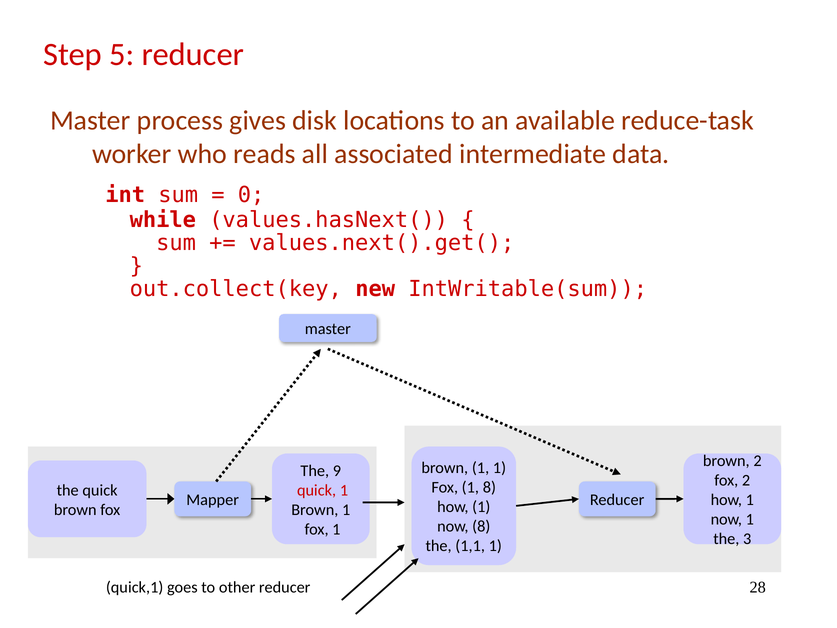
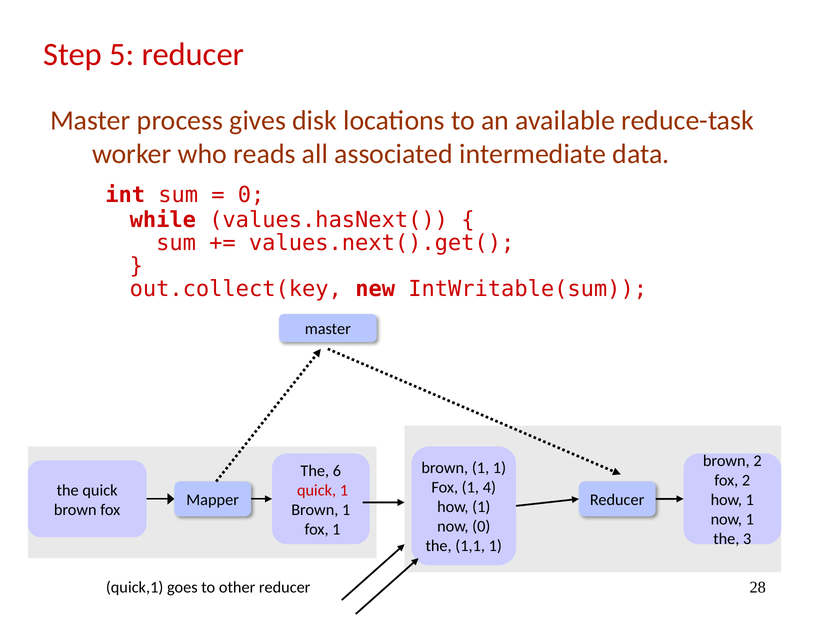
9: 9 -> 6
1 8: 8 -> 4
now 8: 8 -> 0
